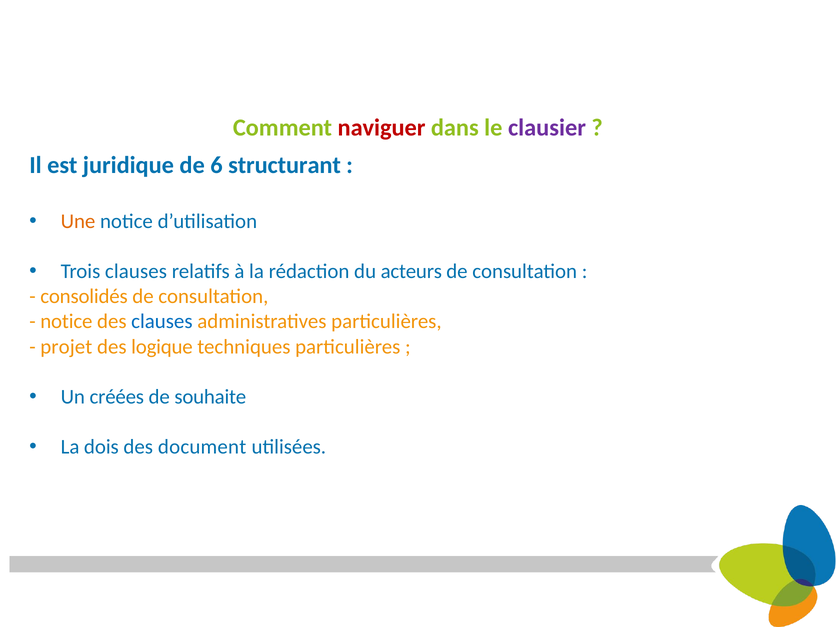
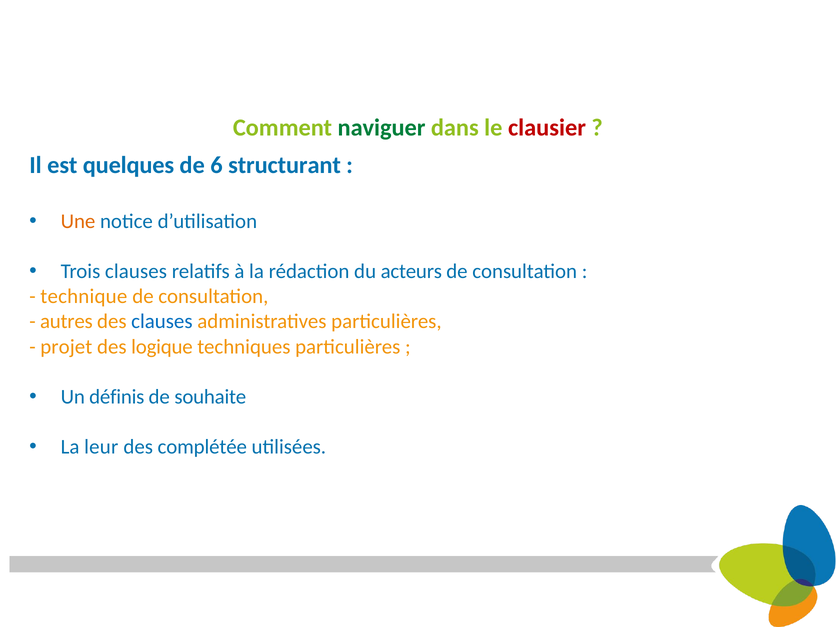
naviguer colour: red -> green
clausier colour: purple -> red
juridique: juridique -> quelques
consolidés: consolidés -> technique
notice at (66, 322): notice -> autres
créées: créées -> définis
dois: dois -> leur
document: document -> complétée
